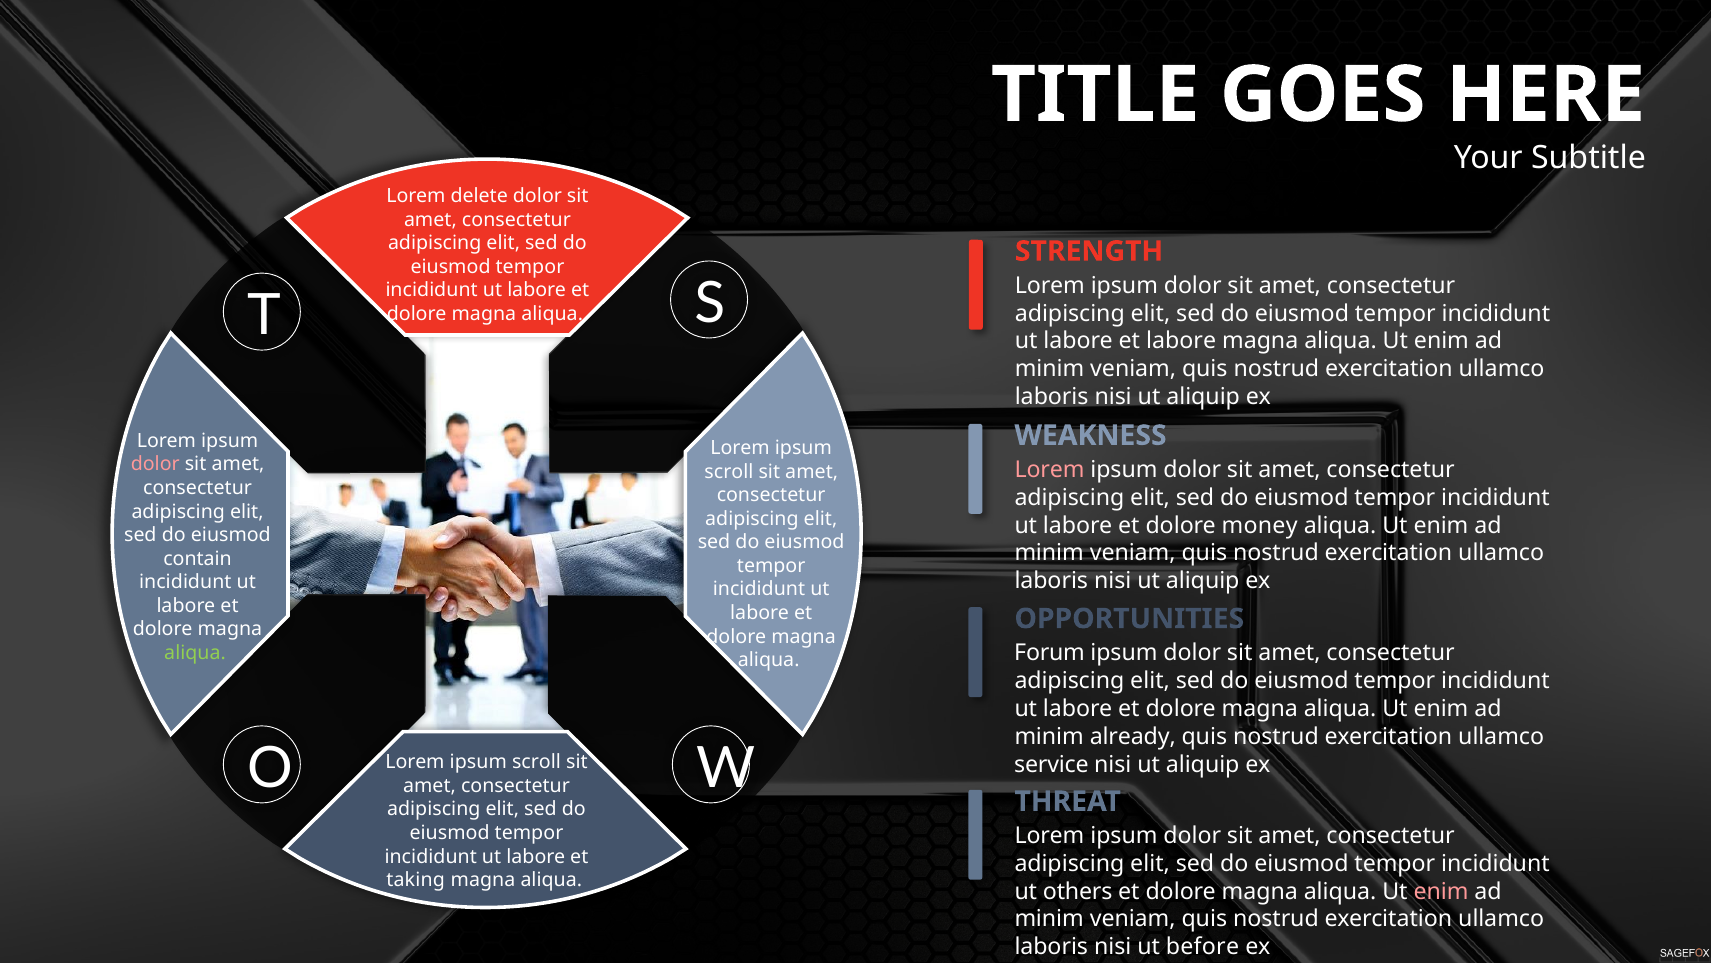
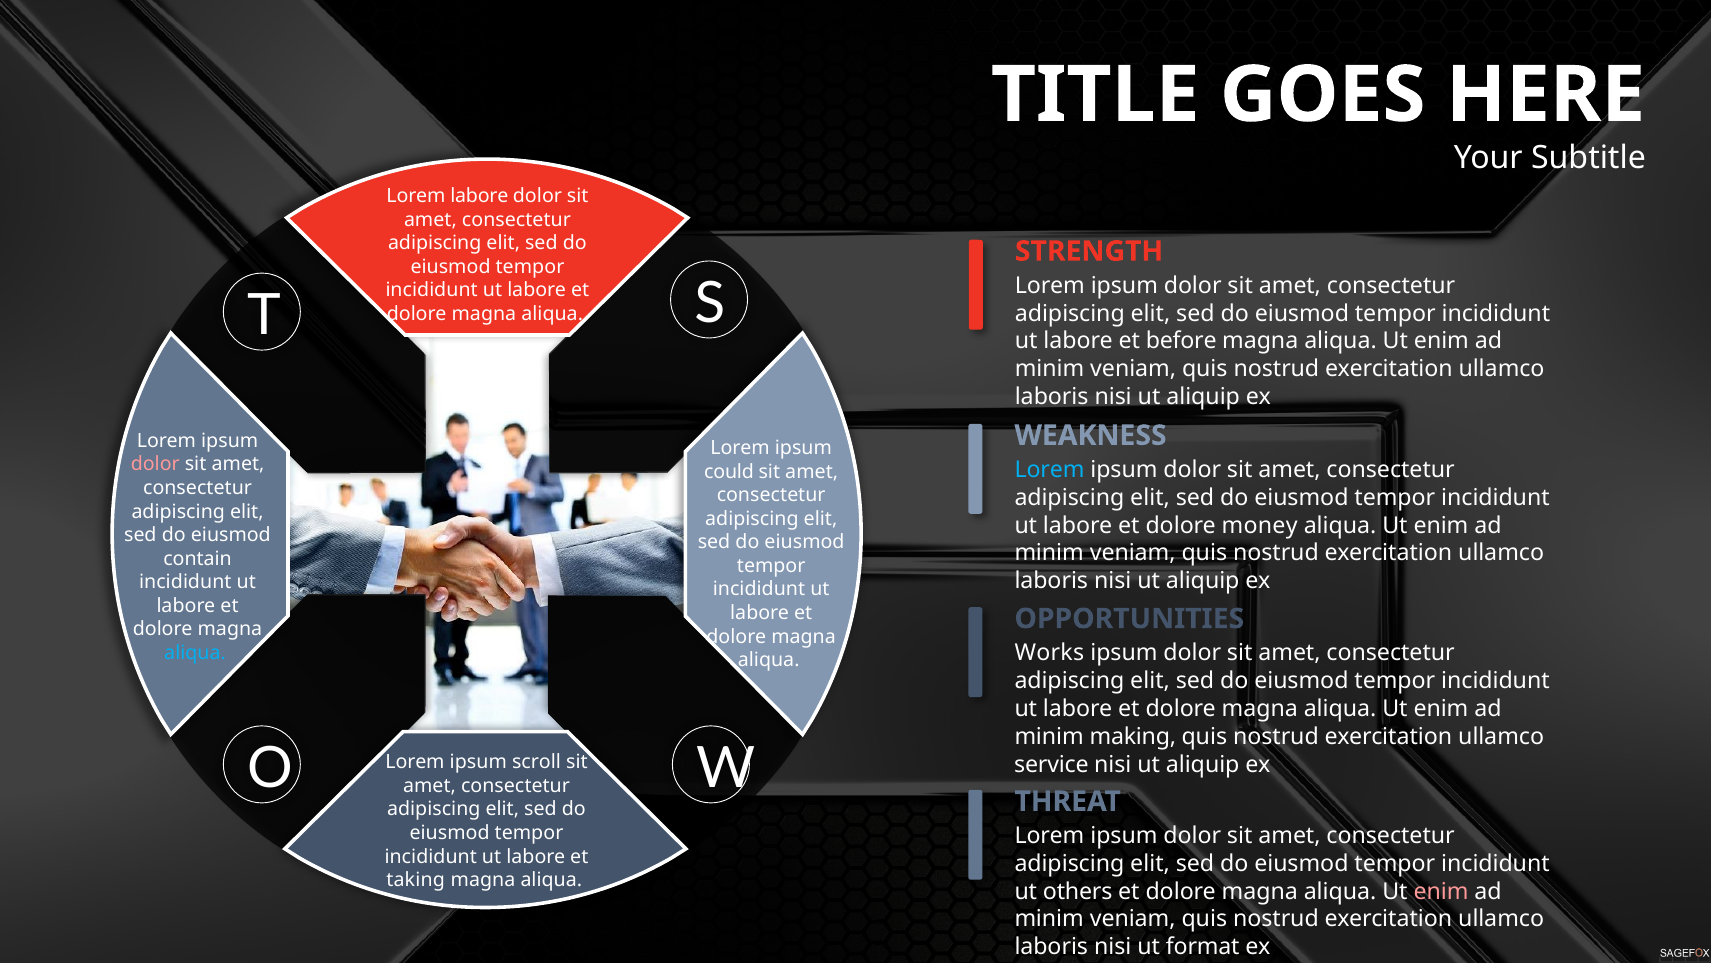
Lorem delete: delete -> labore
et labore: labore -> before
Lorem at (1050, 469) colour: pink -> light blue
scroll at (729, 471): scroll -> could
Forum: Forum -> Works
aliqua at (195, 653) colour: light green -> light blue
already: already -> making
before: before -> format
